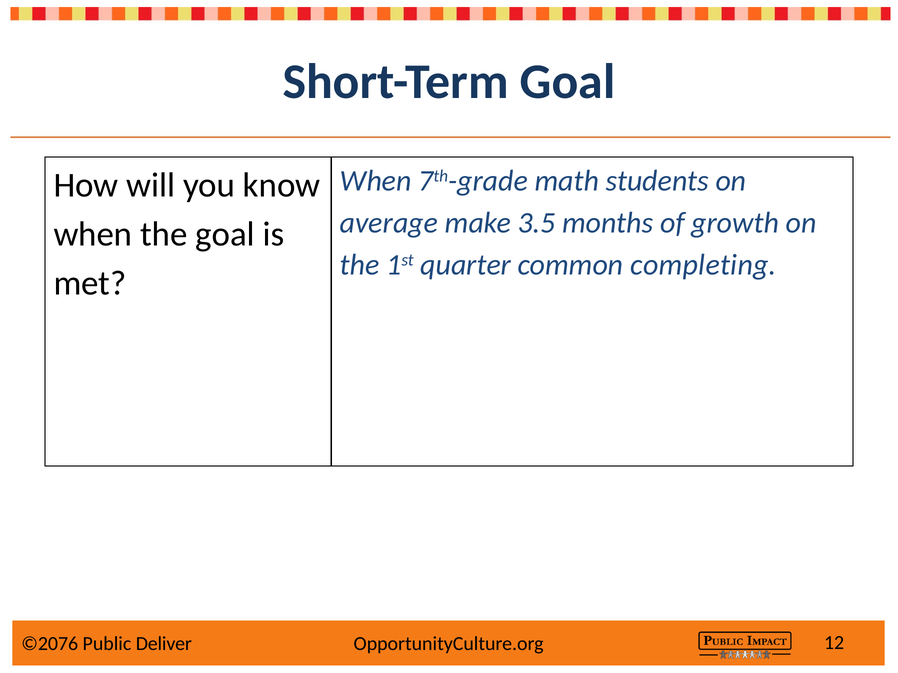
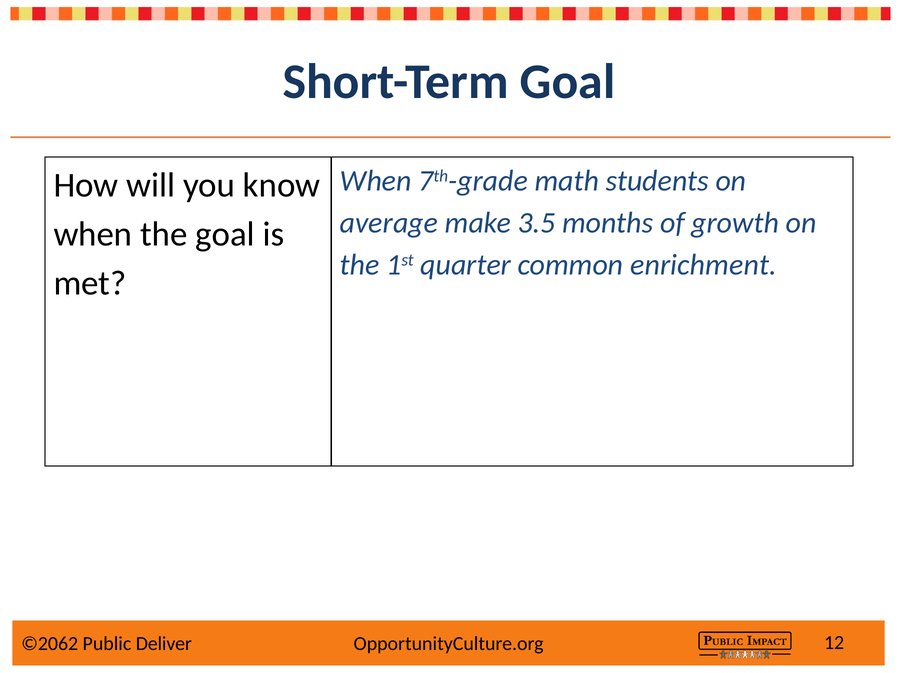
completing: completing -> enrichment
©2076: ©2076 -> ©2062
